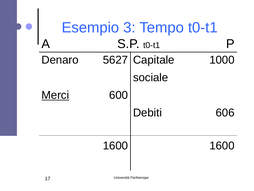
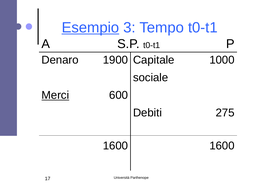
Esempio underline: none -> present
5627: 5627 -> 1900
606: 606 -> 275
